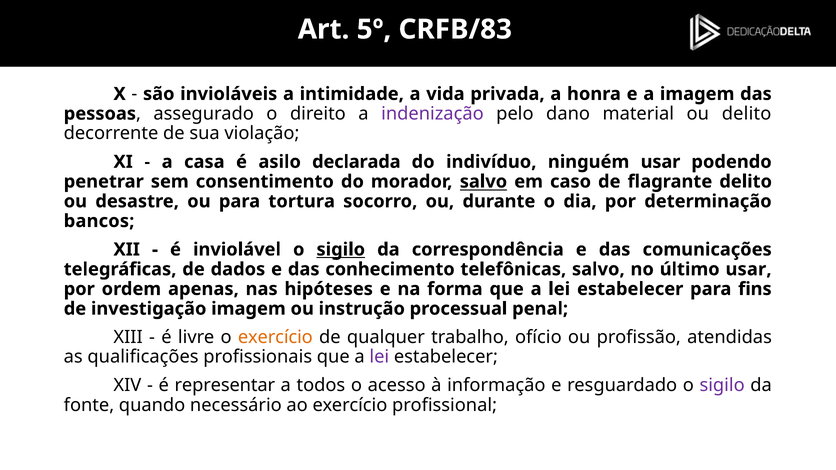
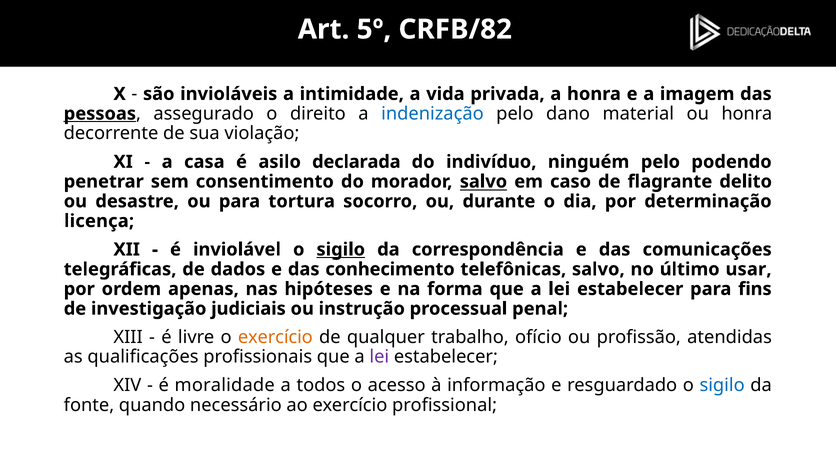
CRFB/83: CRFB/83 -> CRFB/82
pessoas underline: none -> present
indenização colour: purple -> blue
ou delito: delito -> honra
ninguém usar: usar -> pelo
bancos: bancos -> licença
investigação imagem: imagem -> judiciais
representar: representar -> moralidade
sigilo at (722, 386) colour: purple -> blue
